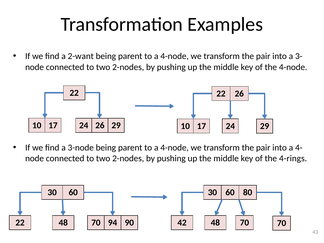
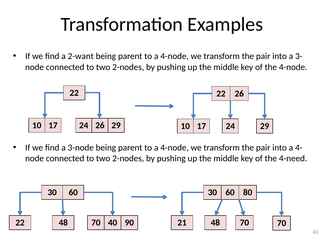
4-rings: 4-rings -> 4-need
94: 94 -> 40
42: 42 -> 21
